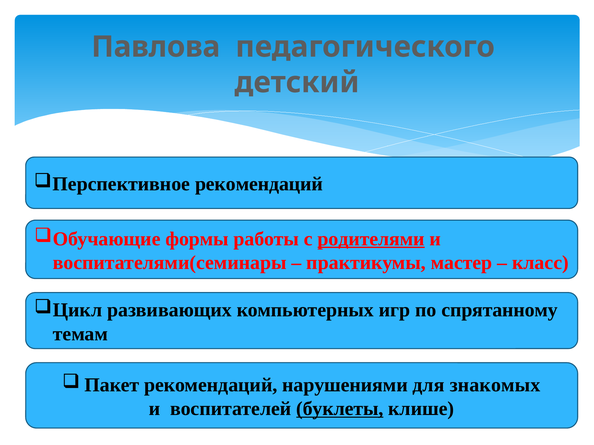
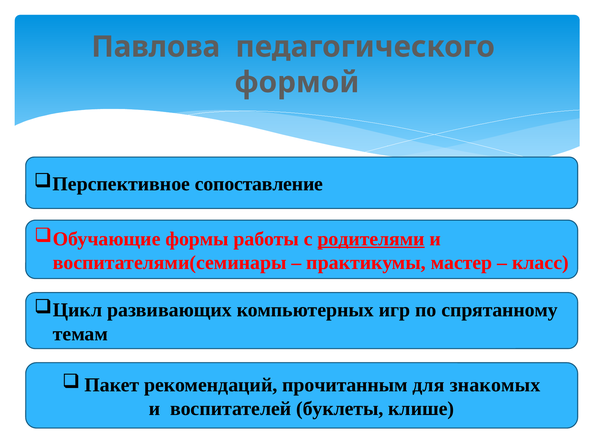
детский: детский -> формой
рекомендаций at (259, 184): рекомендаций -> сопоставление
нарушениями: нарушениями -> прочитанным
буклеты underline: present -> none
